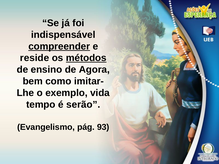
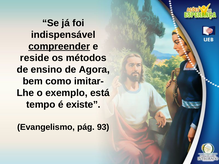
métodos underline: present -> none
vida: vida -> está
serão: serão -> existe
